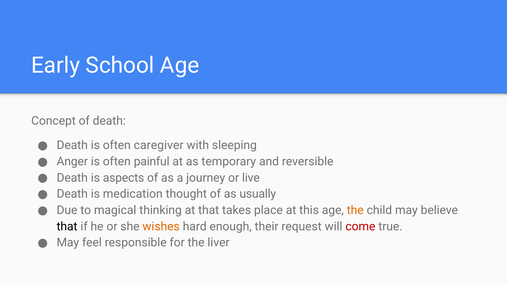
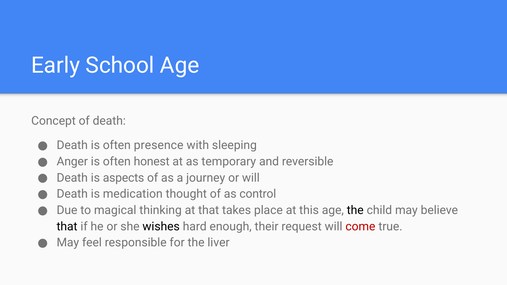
caregiver: caregiver -> presence
painful: painful -> honest
or live: live -> will
usually: usually -> control
the at (355, 210) colour: orange -> black
wishes colour: orange -> black
